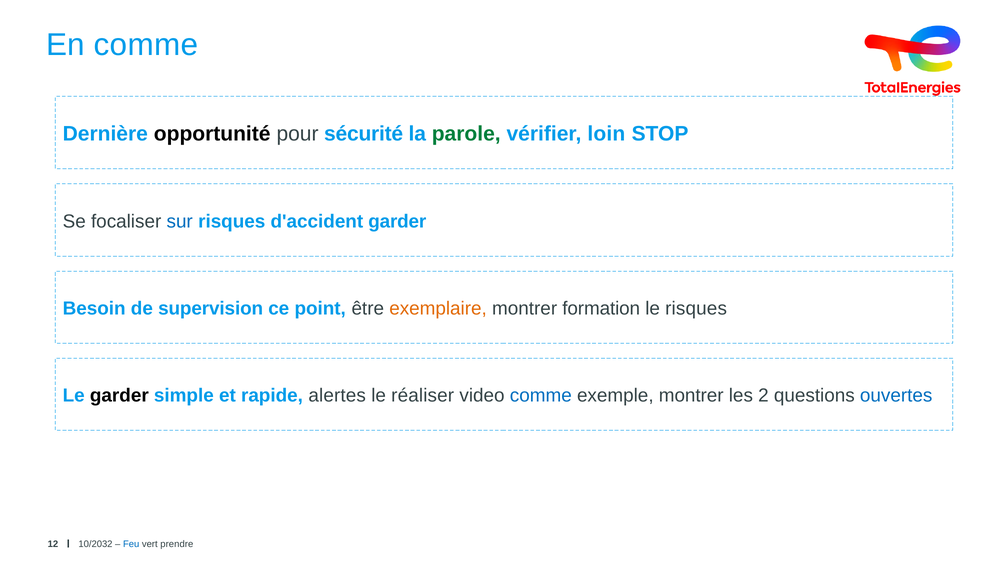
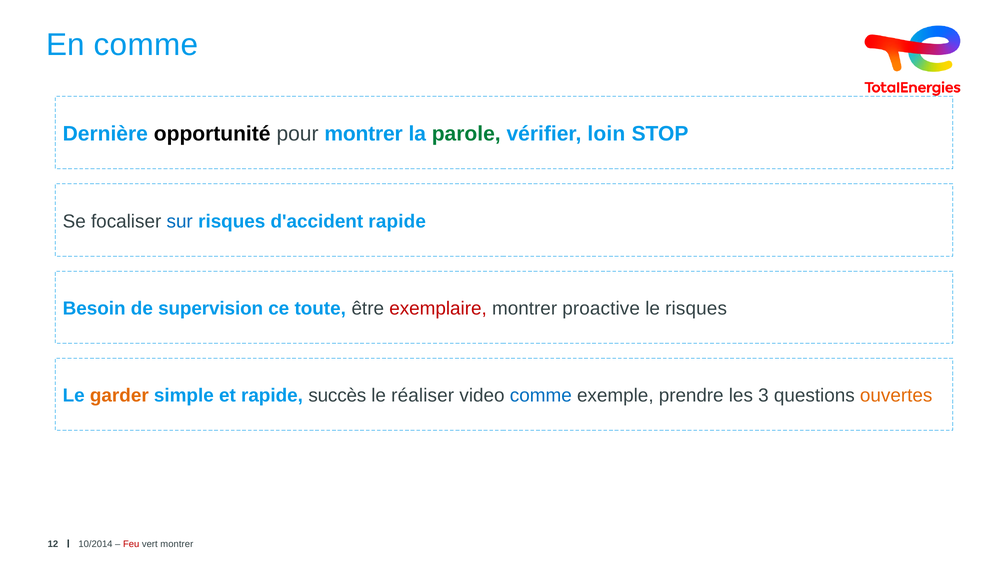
pour sécurité: sécurité -> montrer
d'accident garder: garder -> rapide
point: point -> toute
exemplaire colour: orange -> red
formation: formation -> proactive
garder at (119, 396) colour: black -> orange
alertes: alertes -> succès
exemple montrer: montrer -> prendre
2: 2 -> 3
ouvertes colour: blue -> orange
10/2032: 10/2032 -> 10/2014
Feu colour: blue -> red
vert prendre: prendre -> montrer
